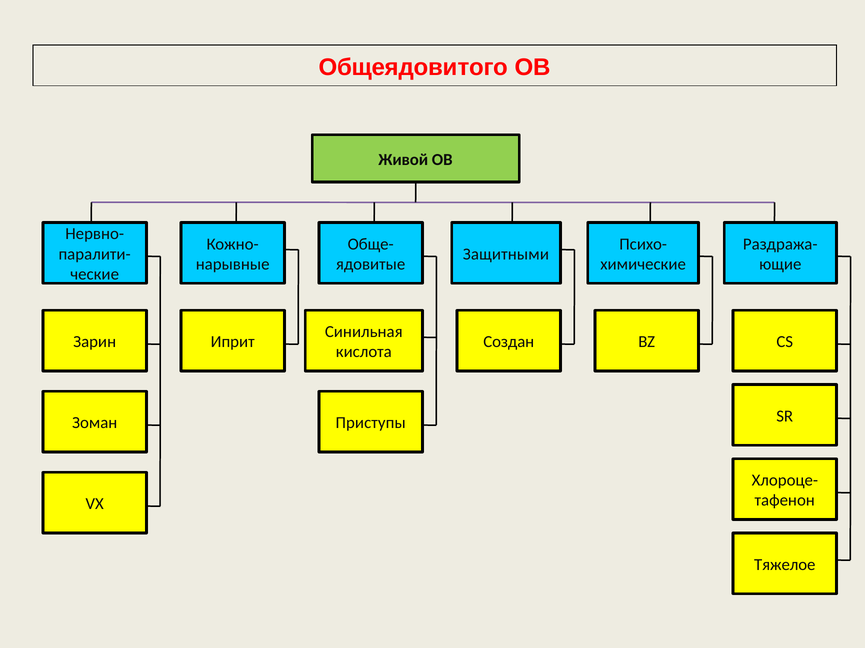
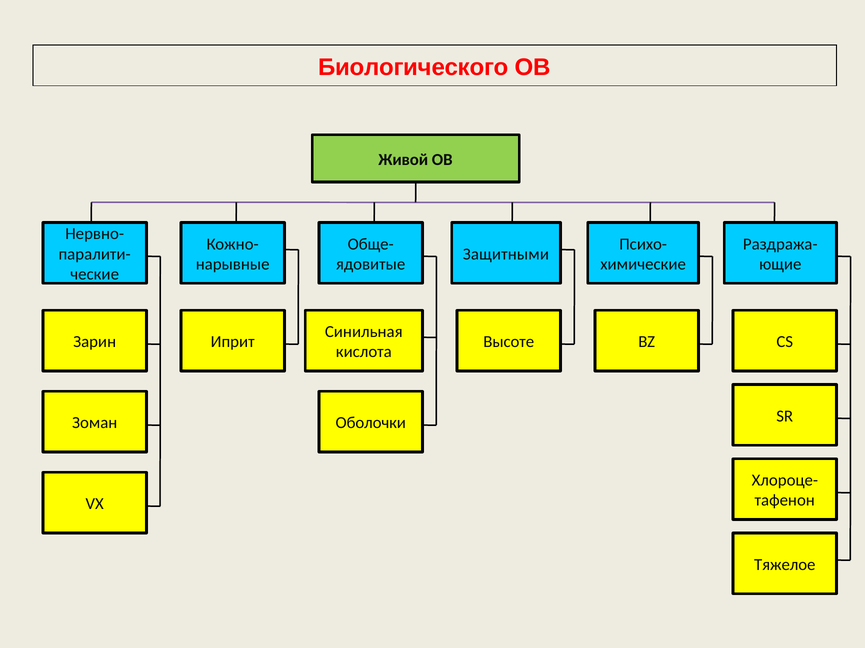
Общеядовитого: Общеядовитого -> Биологического
Создан: Создан -> Высоте
Приступы: Приступы -> Оболочки
